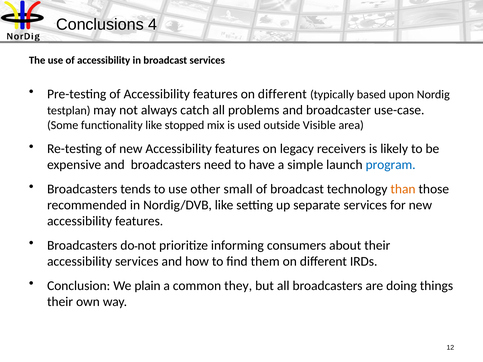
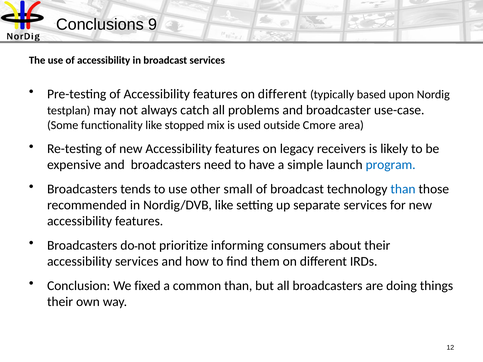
4: 4 -> 9
Visible: Visible -> Cmore
than at (403, 189) colour: orange -> blue
plain: plain -> fixed
common they: they -> than
